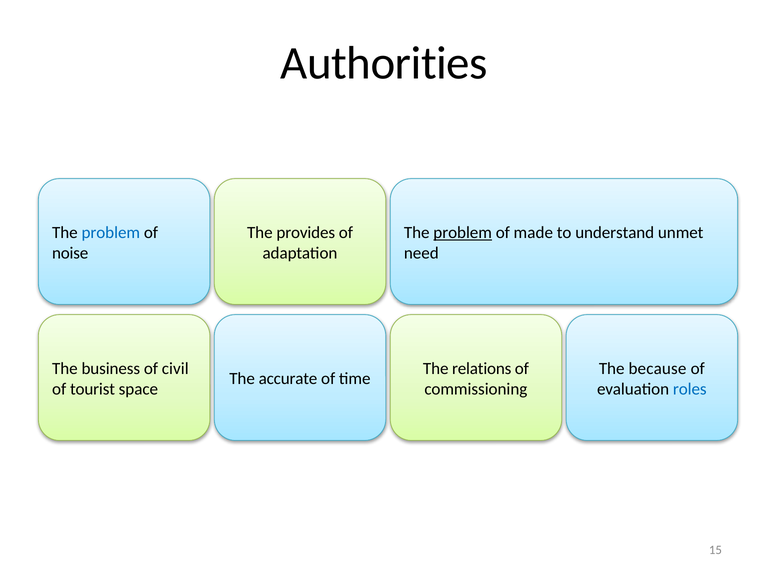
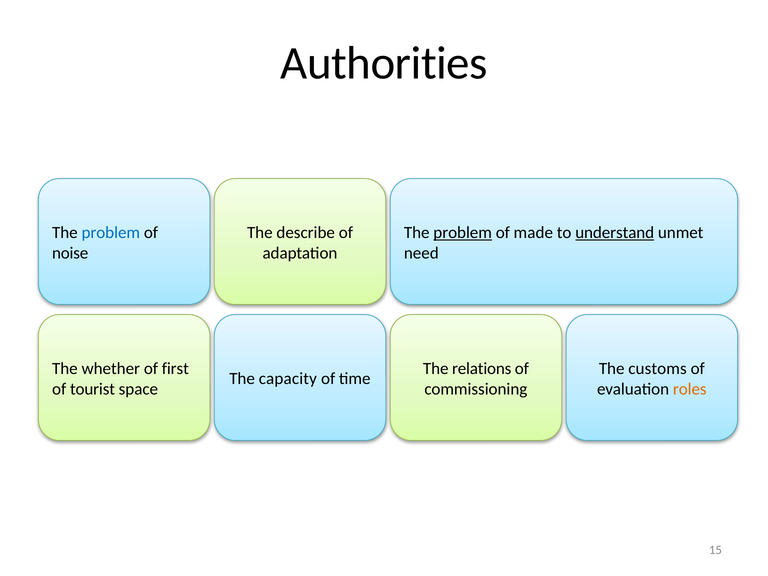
provides: provides -> describe
understand underline: none -> present
business: business -> whether
civil: civil -> first
because: because -> customs
accurate: accurate -> capacity
roles colour: blue -> orange
